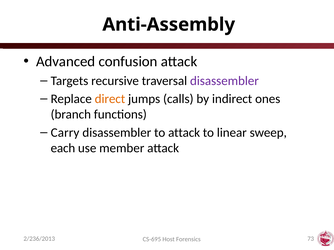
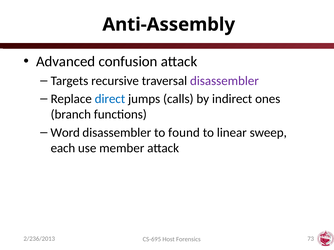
direct colour: orange -> blue
Carry: Carry -> Word
to attack: attack -> found
